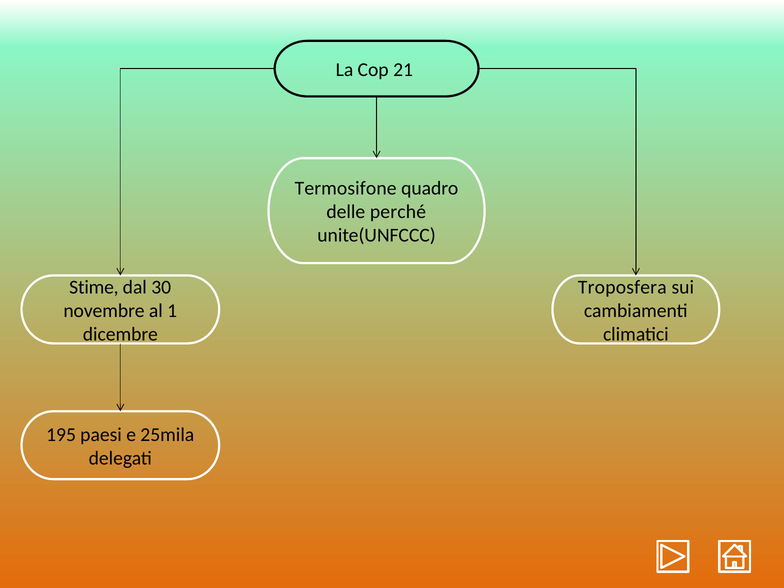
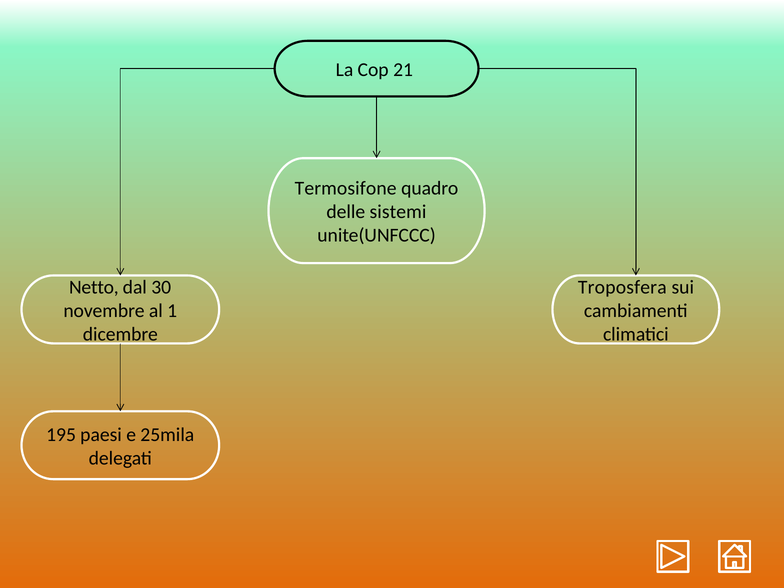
perché: perché -> sistemi
Stime: Stime -> Netto
